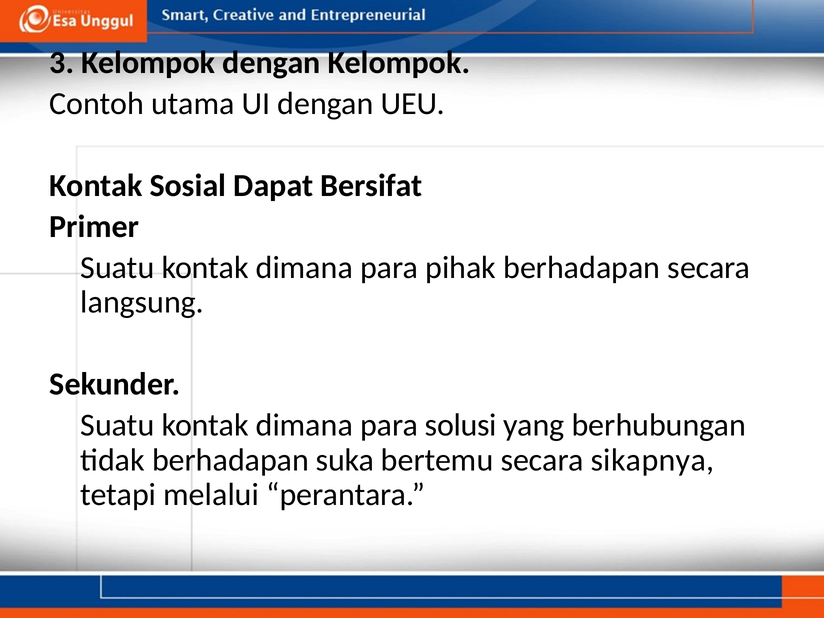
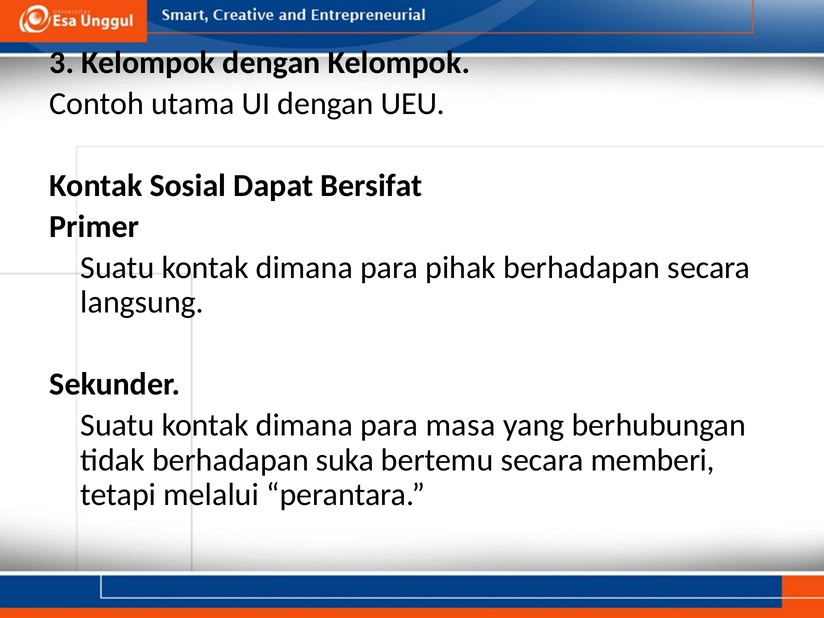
solusi: solusi -> masa
sikapnya: sikapnya -> memberi
